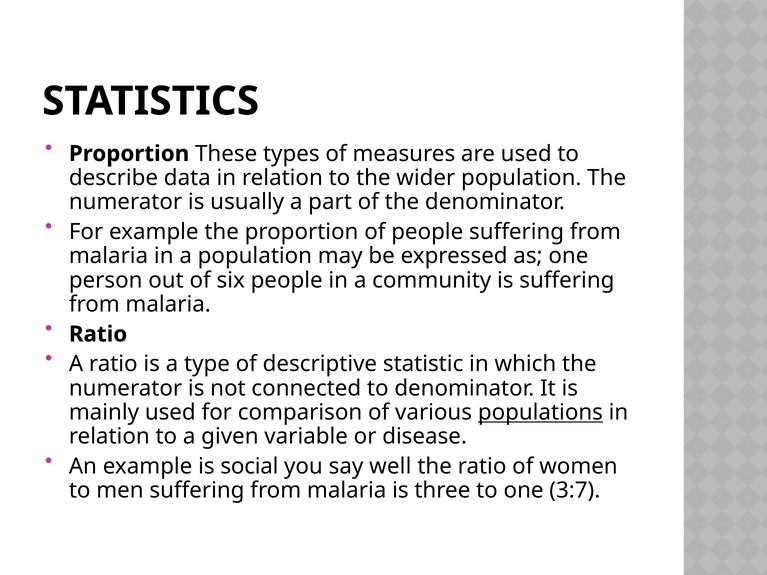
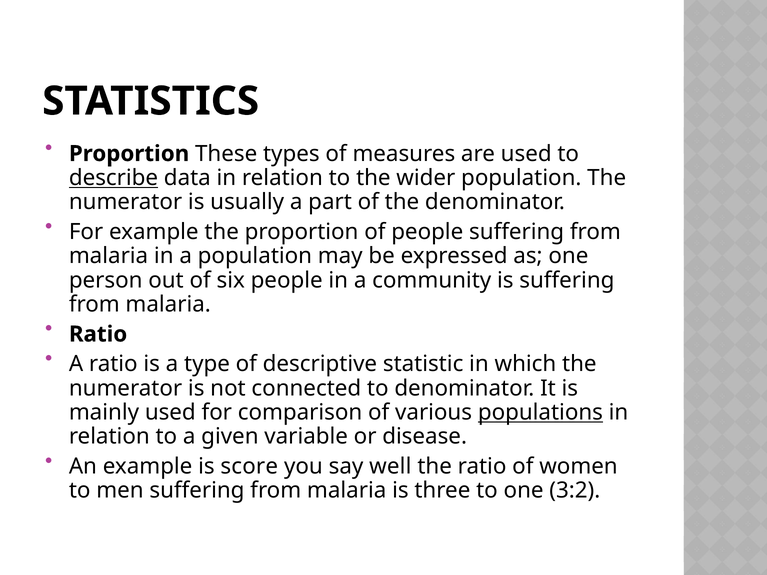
describe underline: none -> present
social: social -> score
3:7: 3:7 -> 3:2
